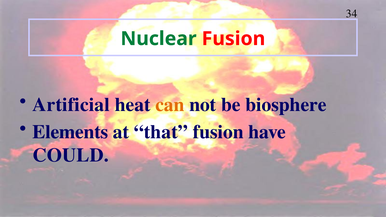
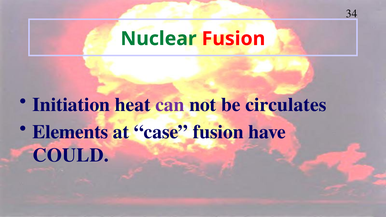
Artificial: Artificial -> Initiation
can colour: orange -> purple
biosphere: biosphere -> circulates
that: that -> case
